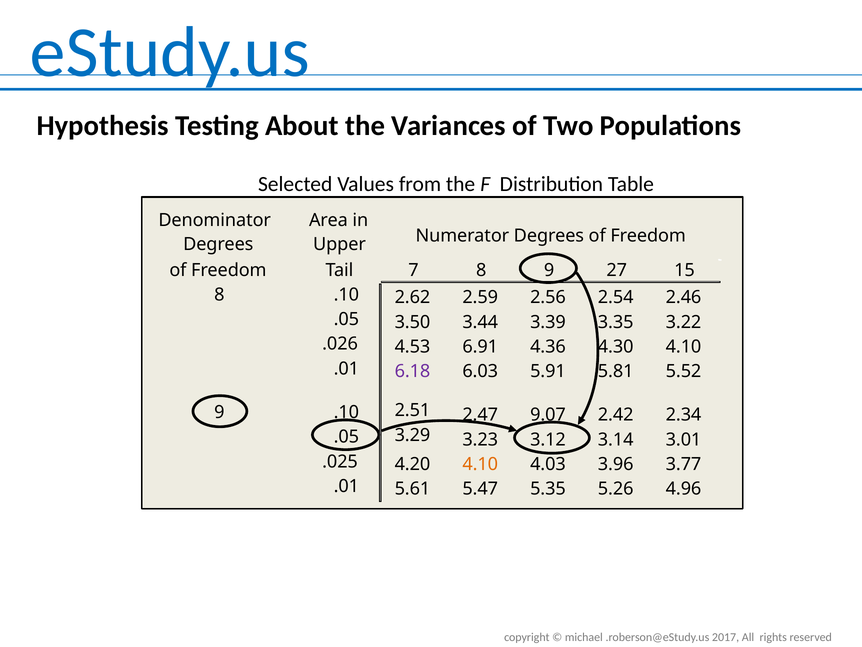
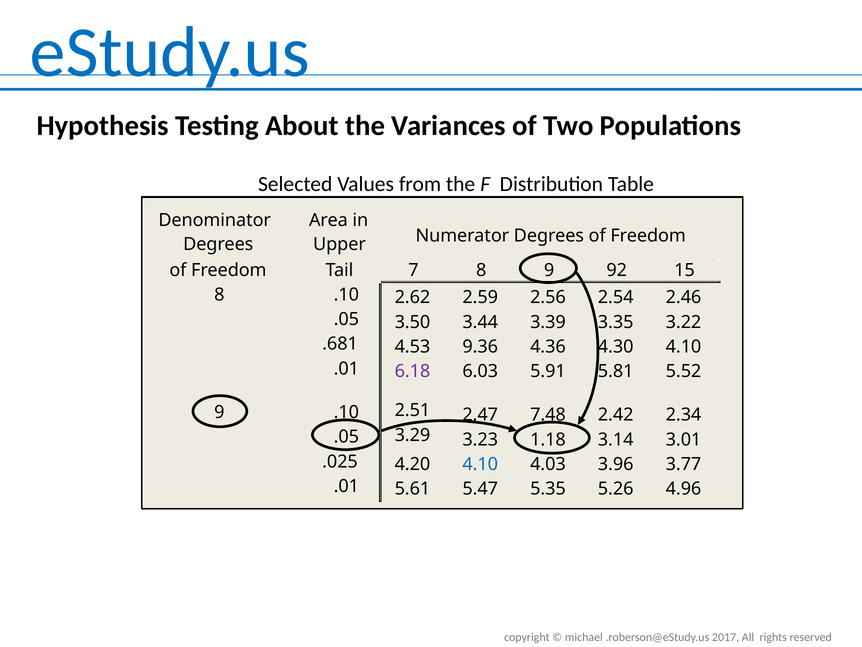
27: 27 -> 92
.026: .026 -> .681
6.91: 6.91 -> 9.36
9.07: 9.07 -> 7.48
3.12: 3.12 -> 1.18
4.10 at (480, 464) colour: orange -> blue
